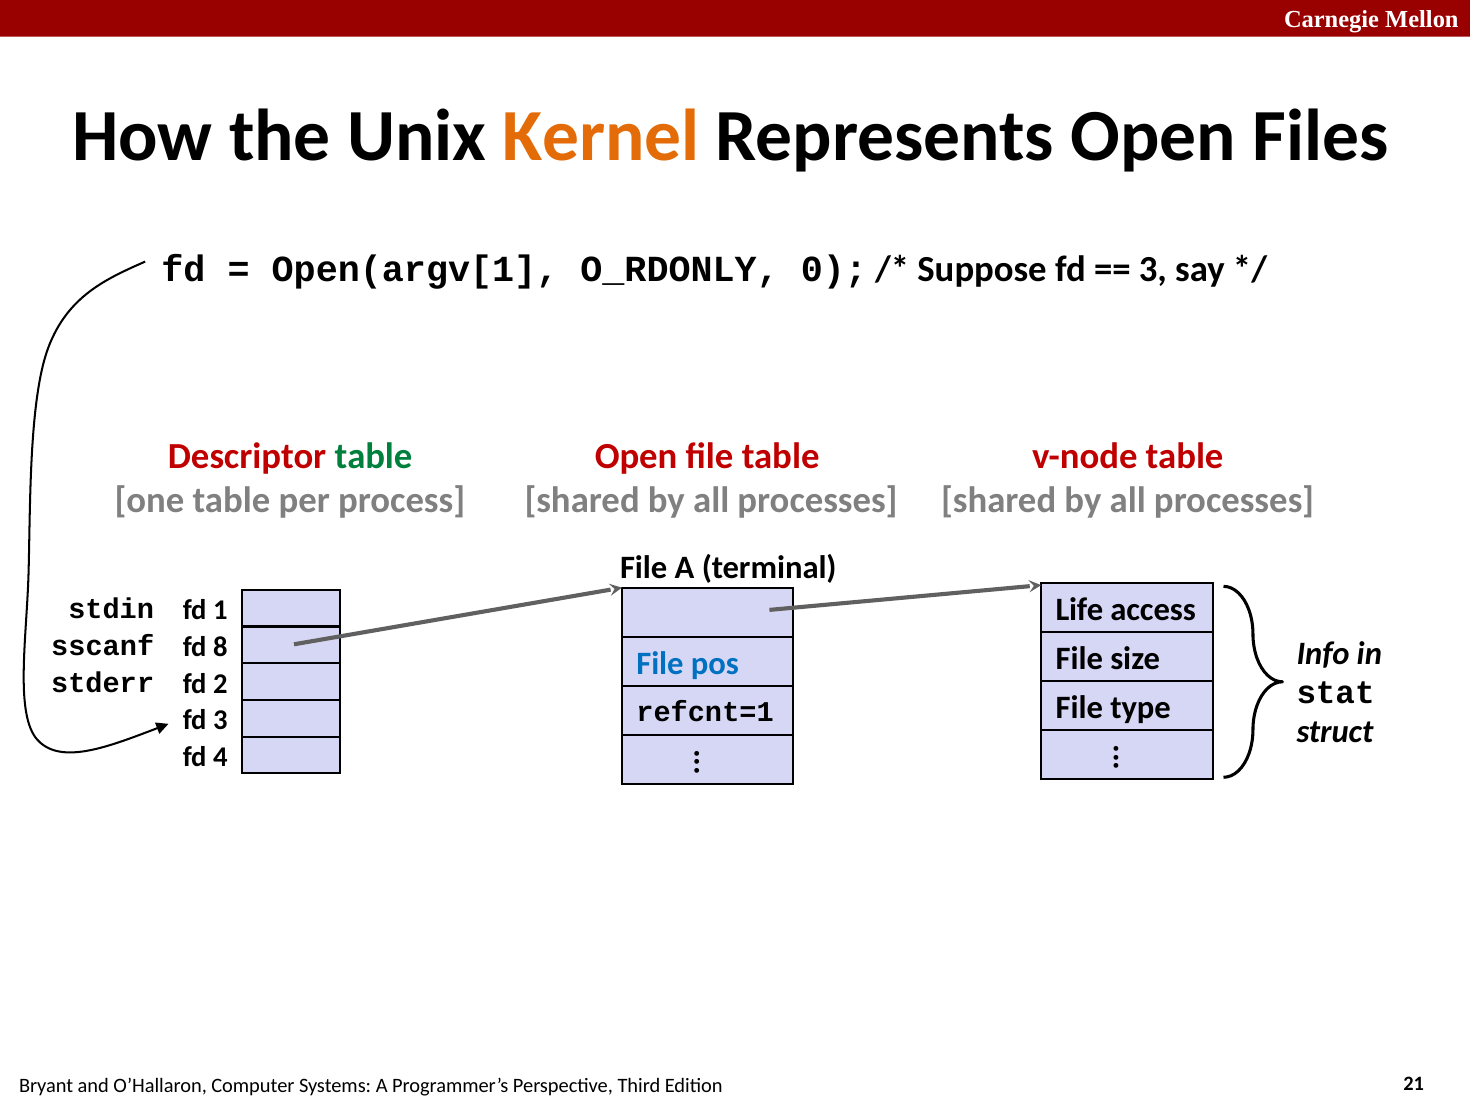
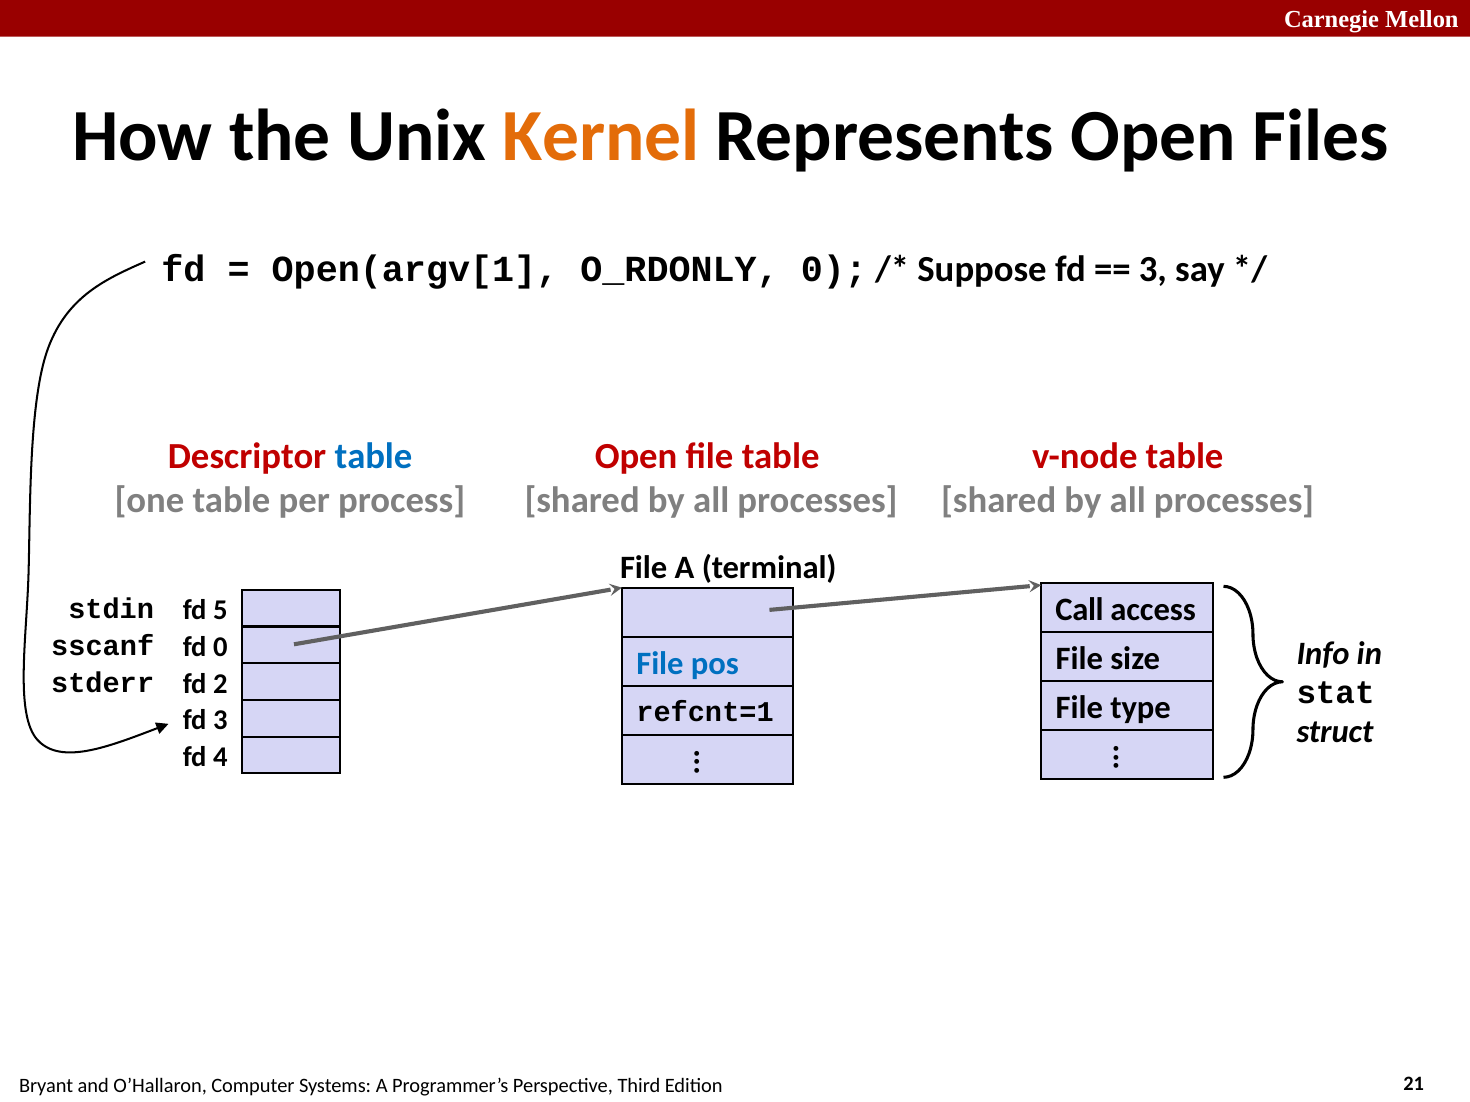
table at (373, 456) colour: green -> blue
Life: Life -> Call
1: 1 -> 5
fd 8: 8 -> 0
